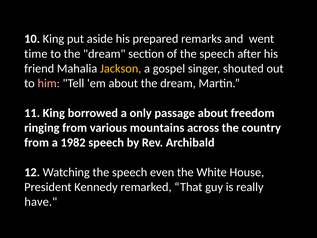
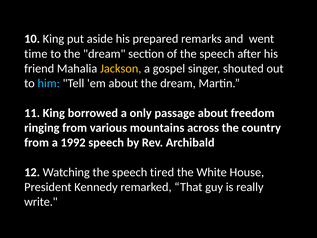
him colour: pink -> light blue
1982: 1982 -> 1992
even: even -> tired
have: have -> write
